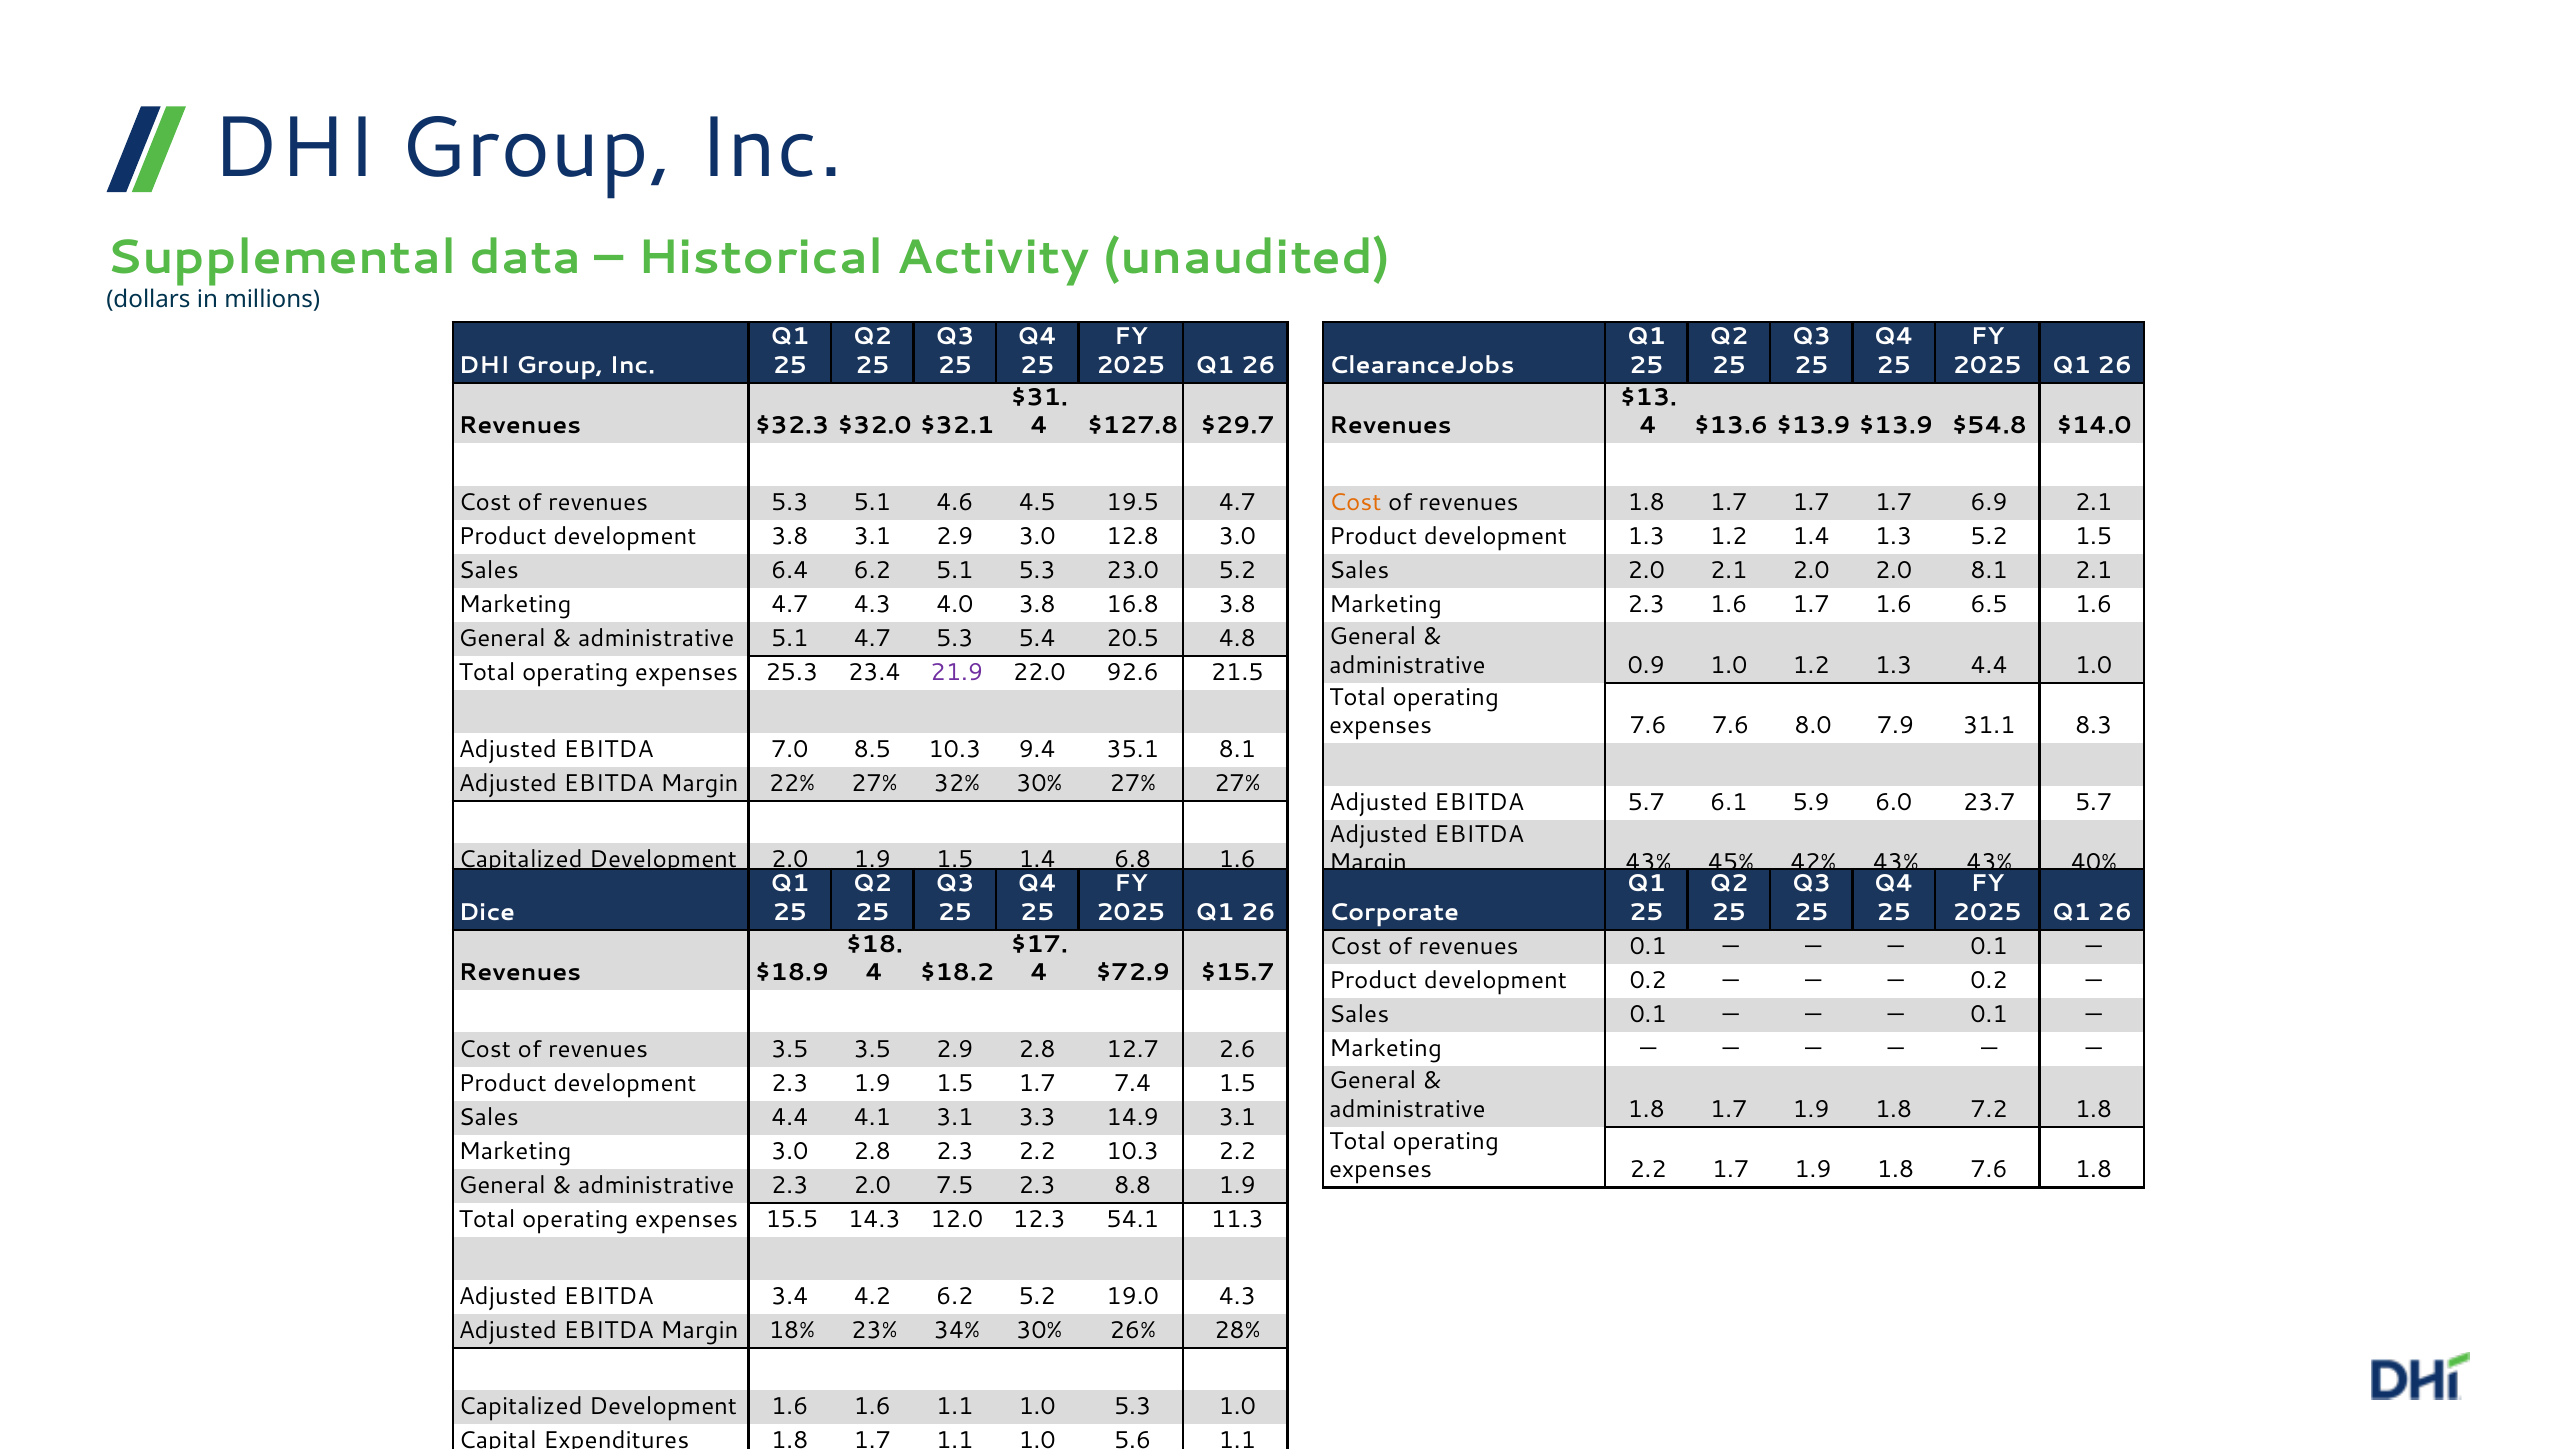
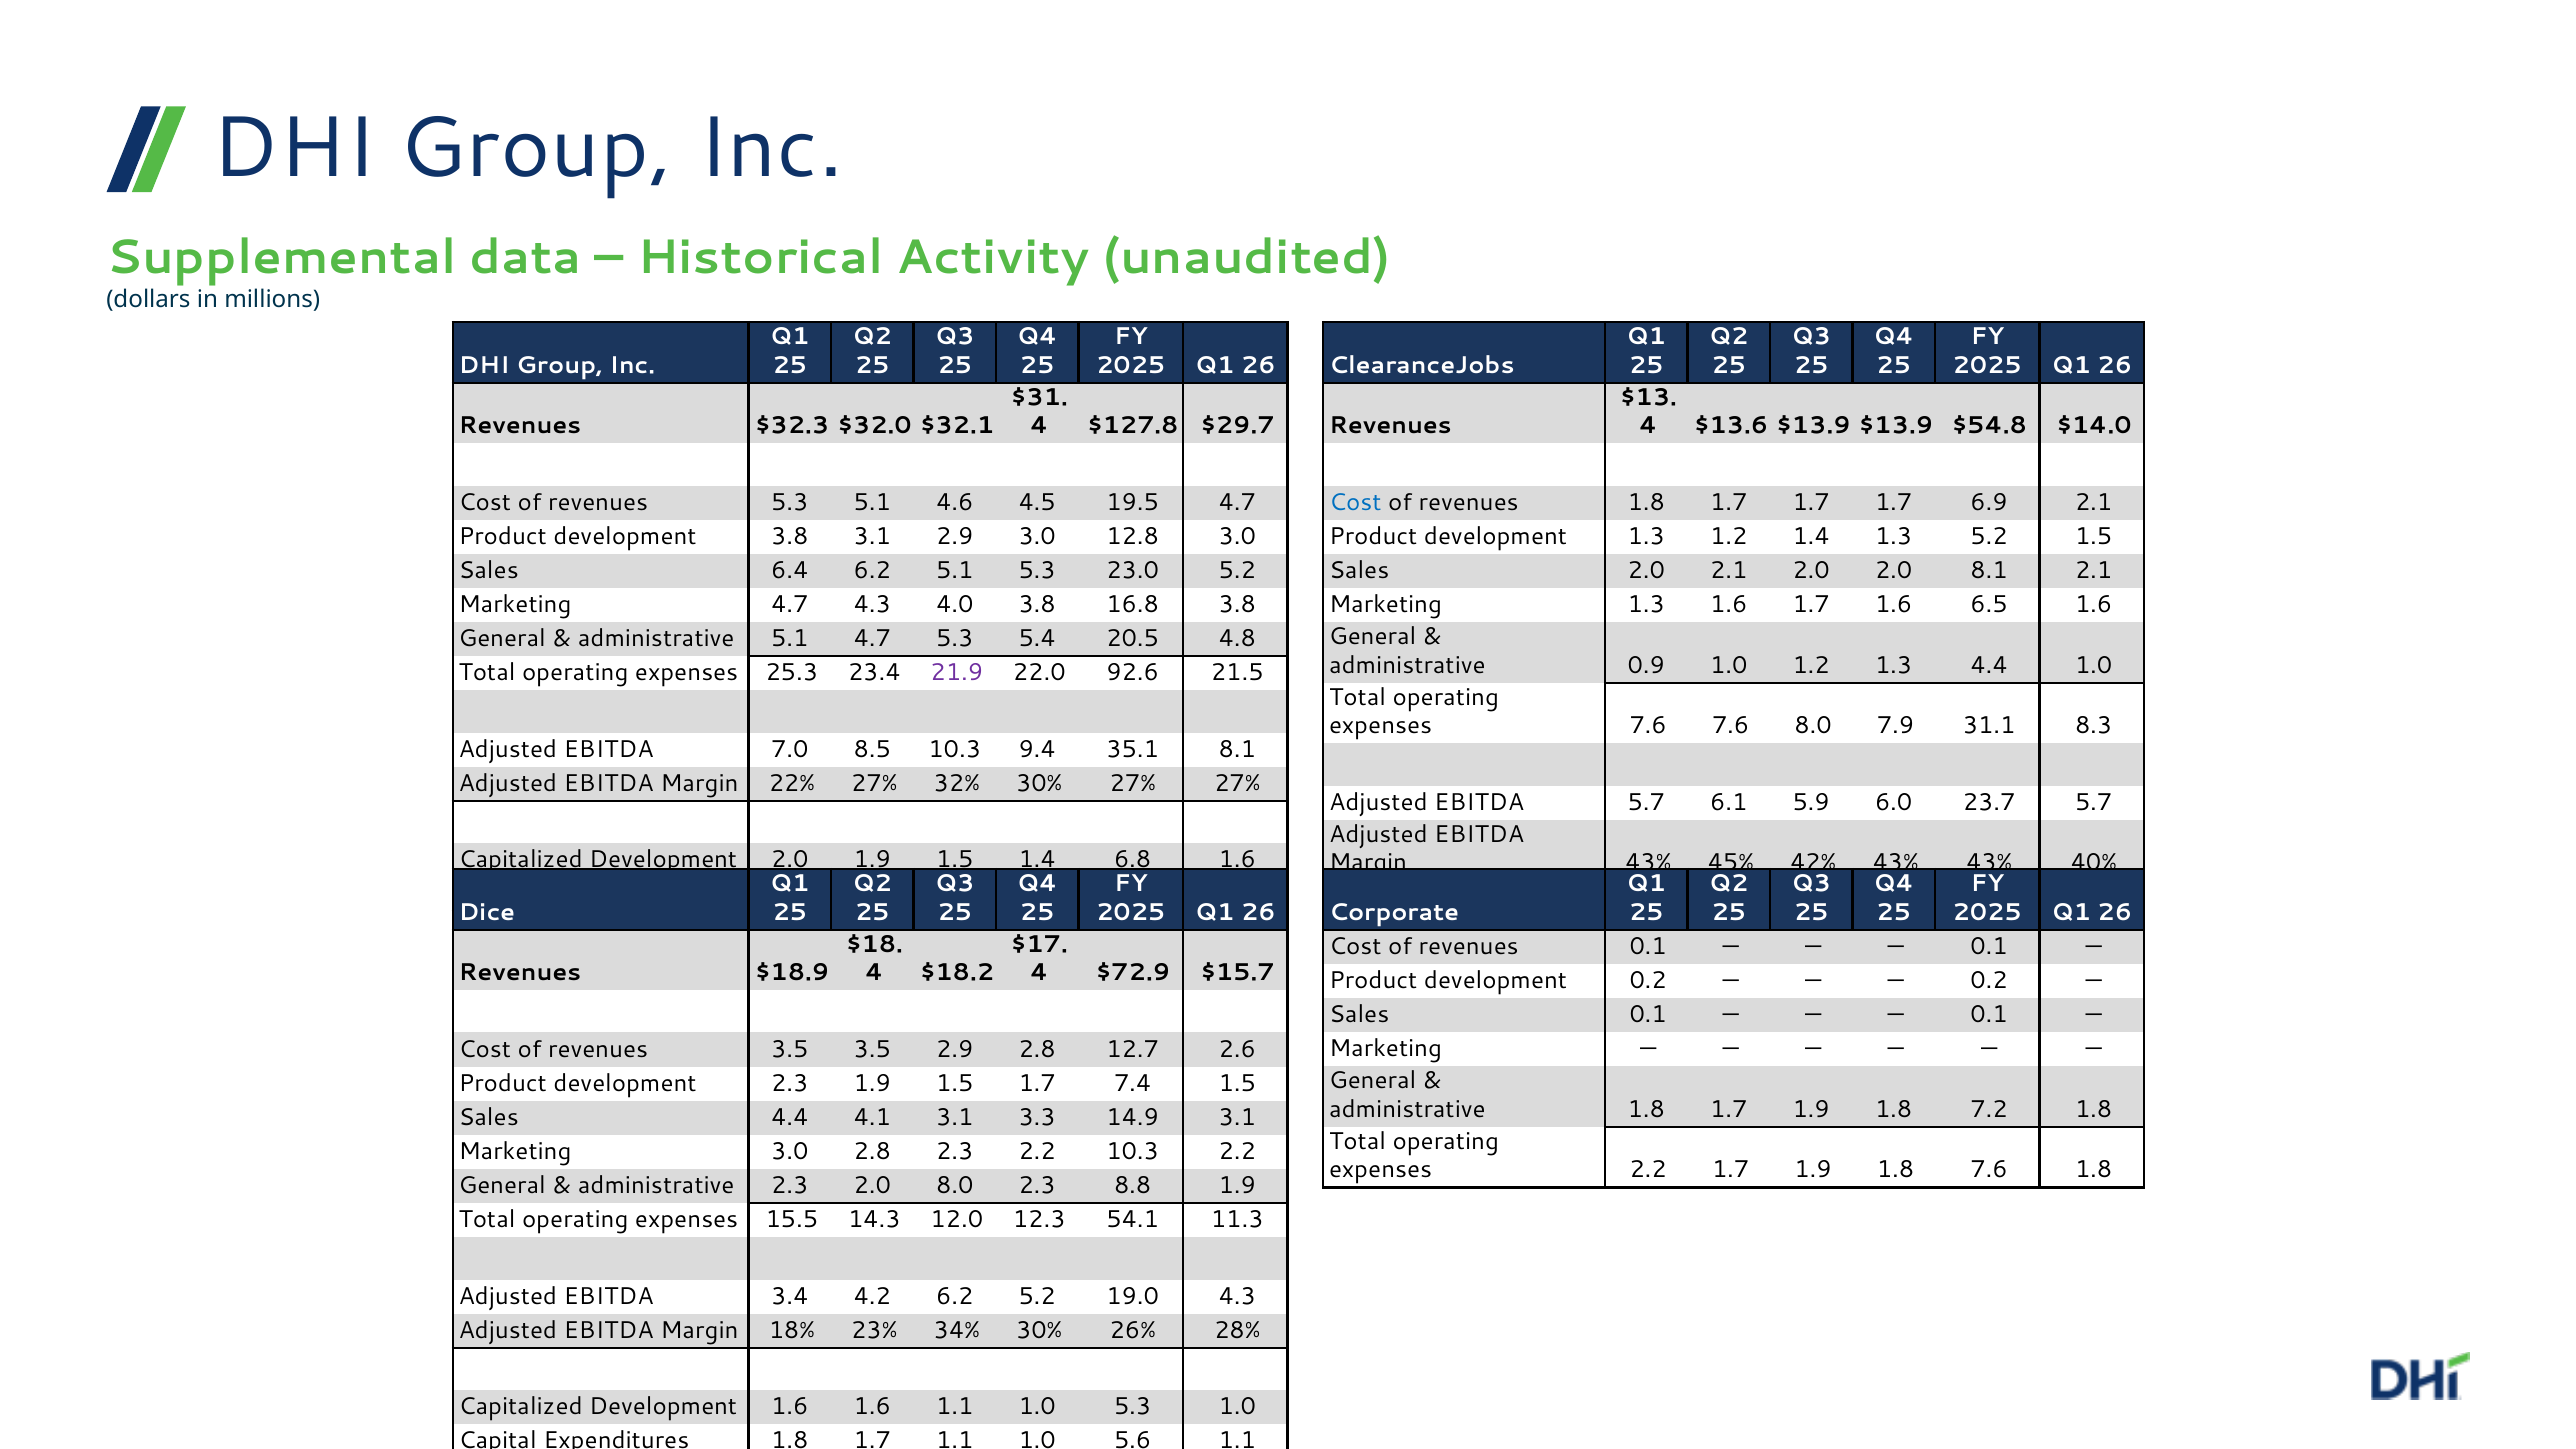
Cost at (1355, 502) colour: orange -> blue
Marketing 2.3: 2.3 -> 1.3
2.0 7.5: 7.5 -> 8.0
